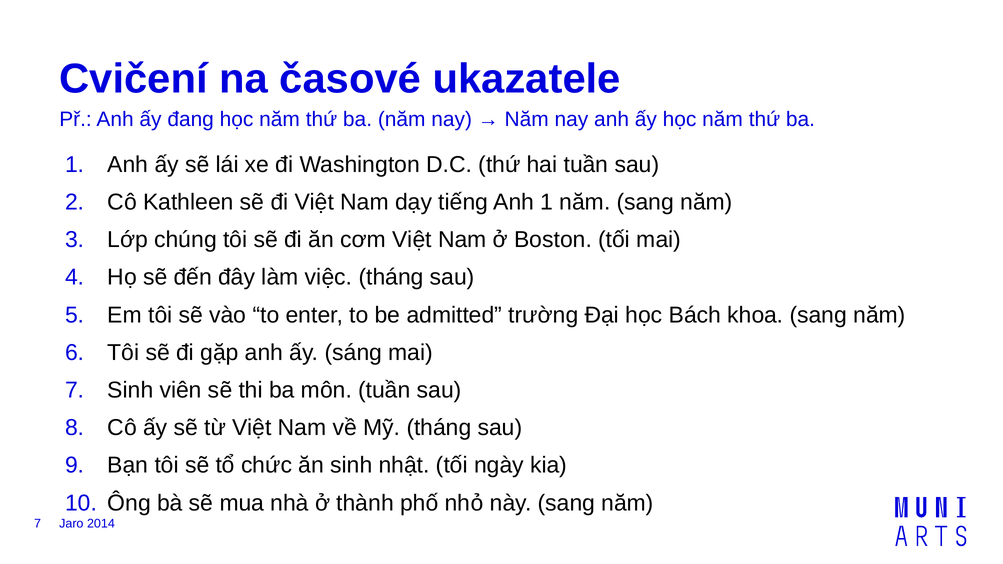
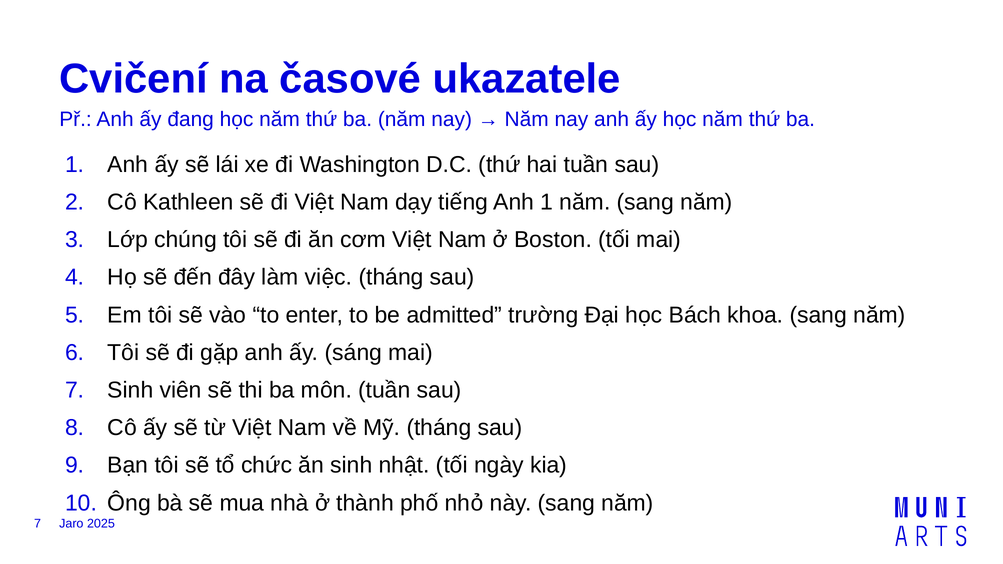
2014: 2014 -> 2025
